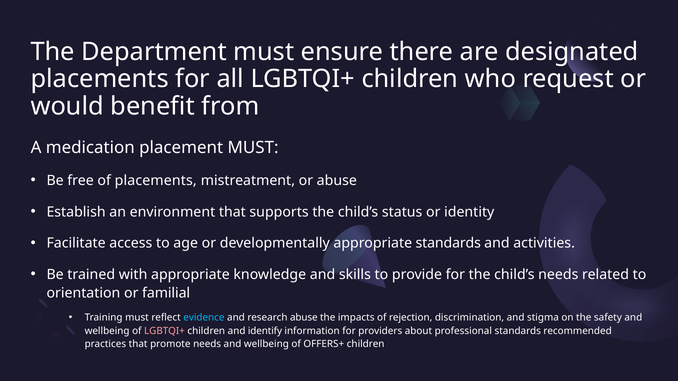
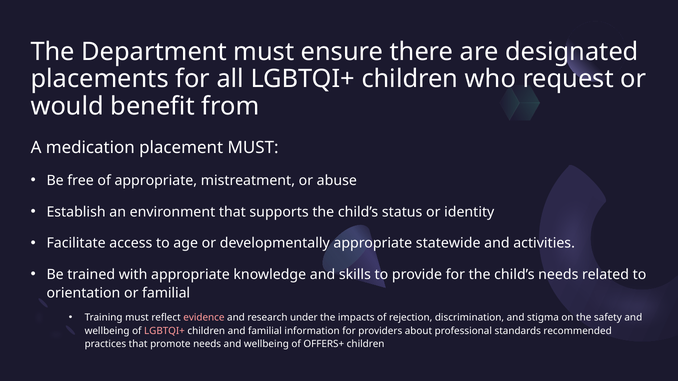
of placements: placements -> appropriate
appropriate standards: standards -> statewide
evidence colour: light blue -> pink
research abuse: abuse -> under
and identify: identify -> familial
